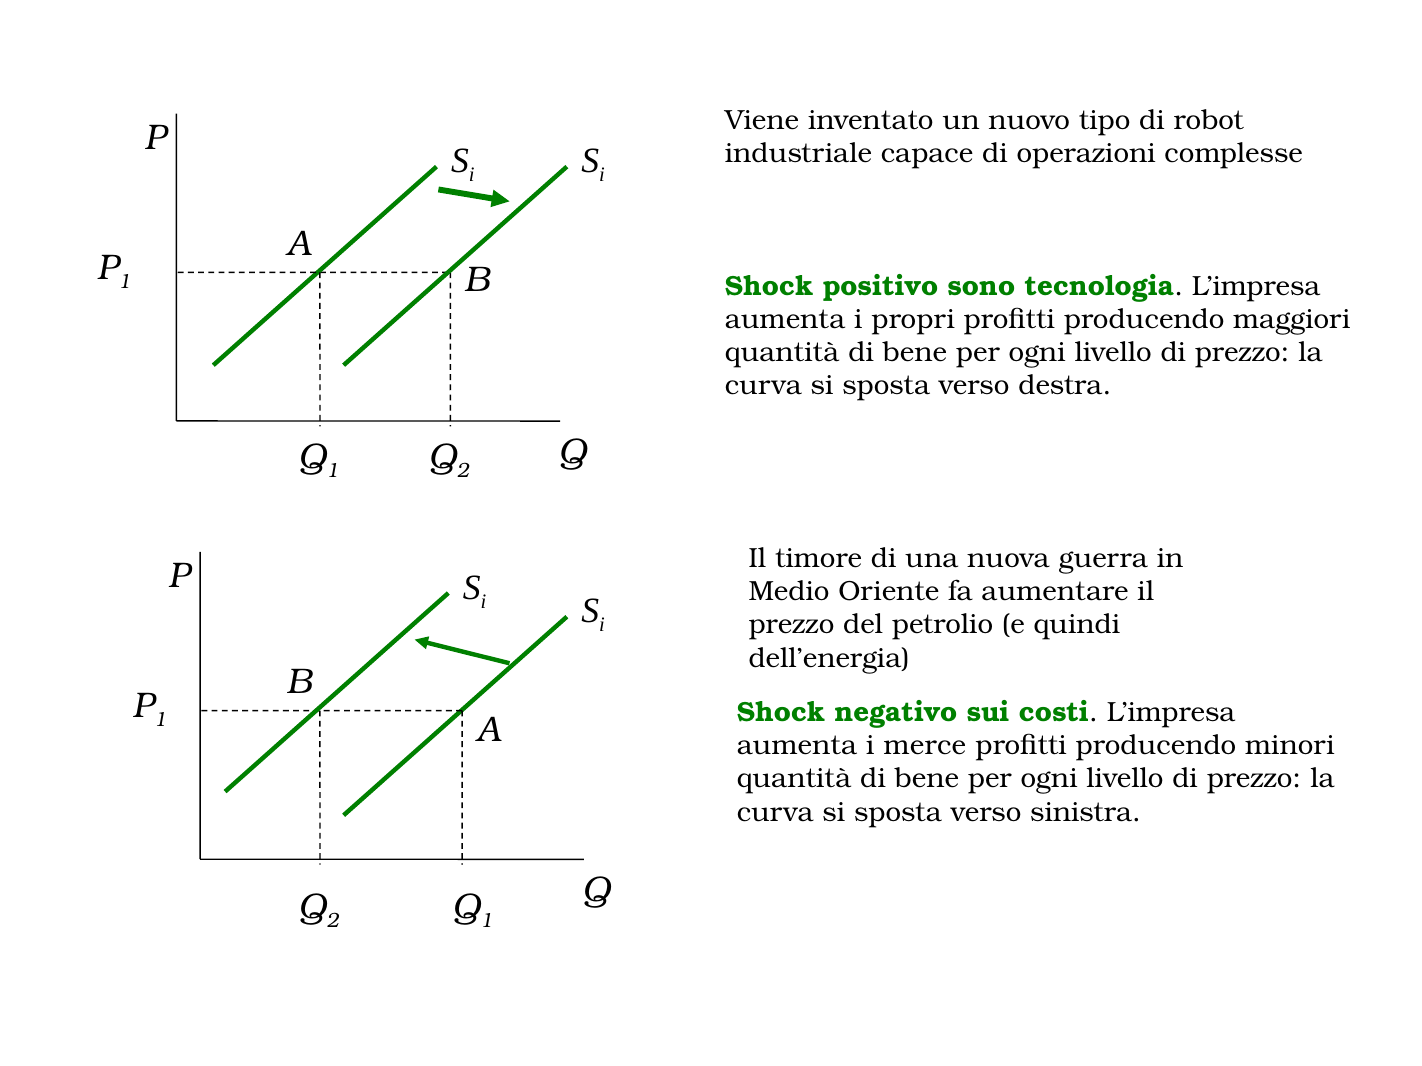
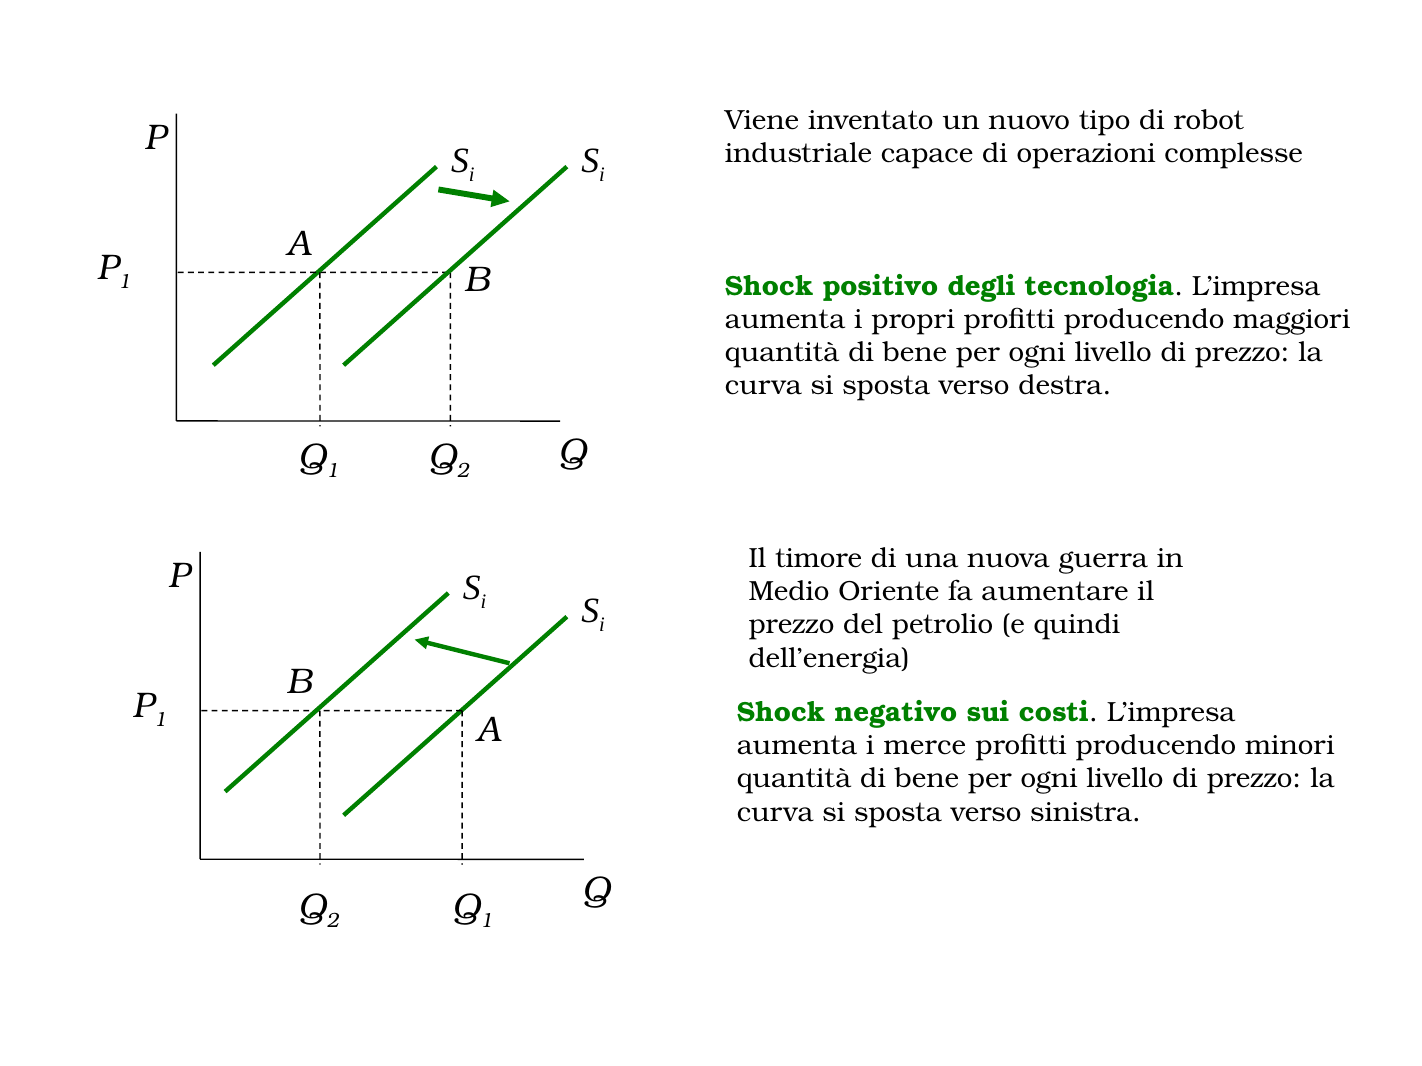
sono: sono -> degli
